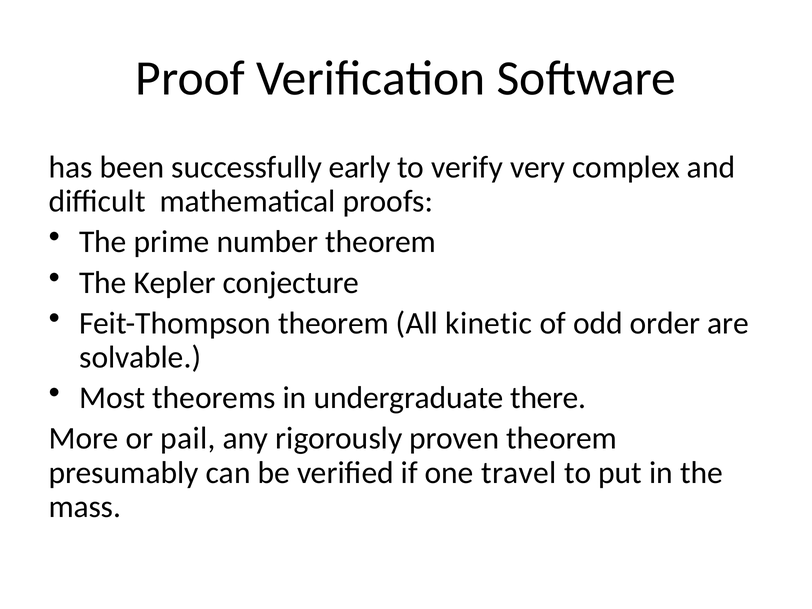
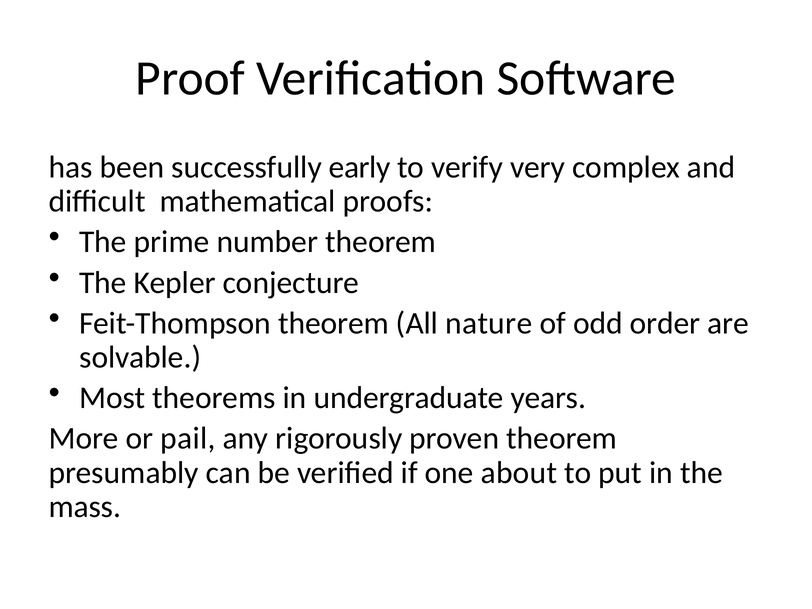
kinetic: kinetic -> nature
there: there -> years
travel: travel -> about
